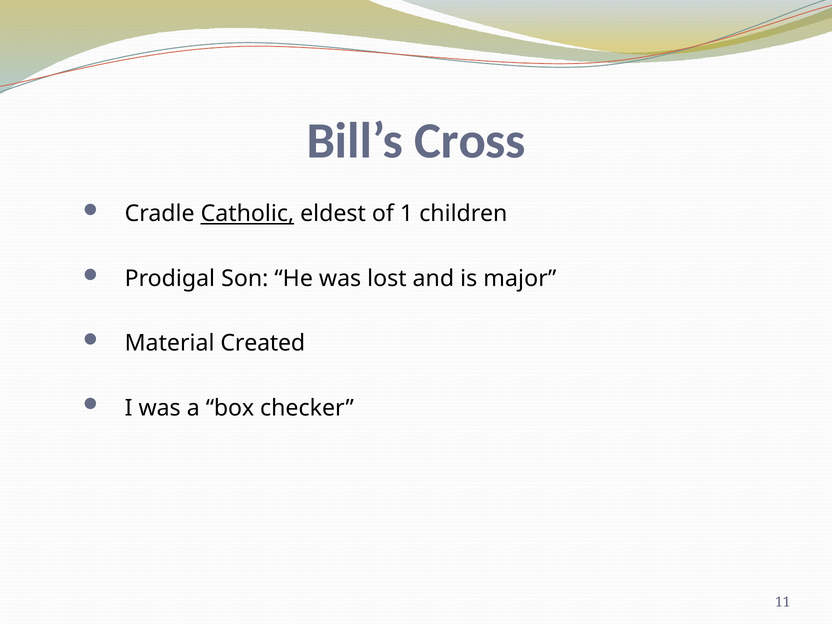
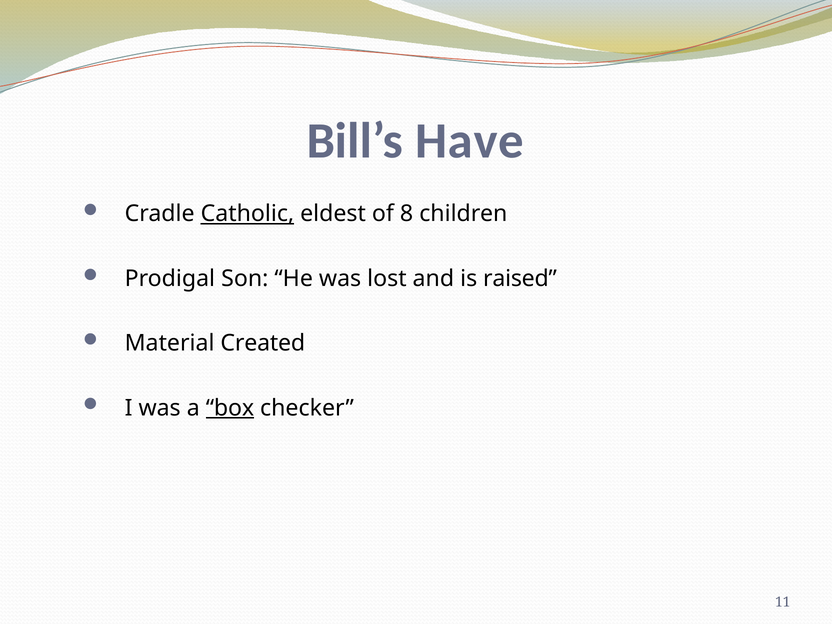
Cross: Cross -> Have
1: 1 -> 8
major: major -> raised
box underline: none -> present
